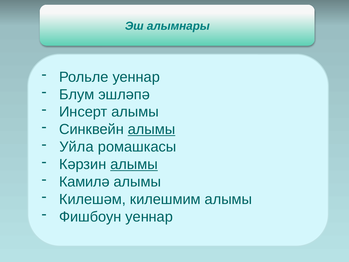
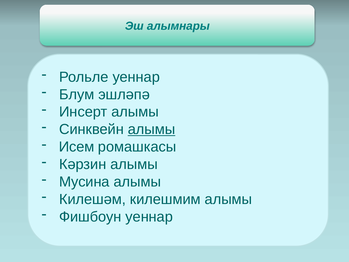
Уйла: Уйла -> Исем
алымы at (134, 164) underline: present -> none
Камилә: Камилә -> Мусина
